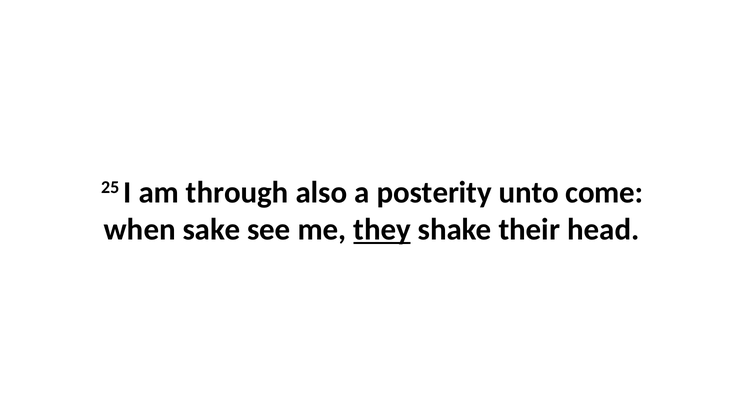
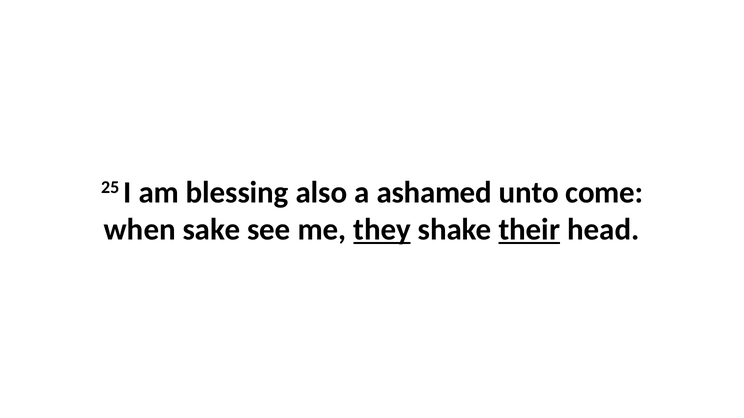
through: through -> blessing
posterity: posterity -> ashamed
their underline: none -> present
